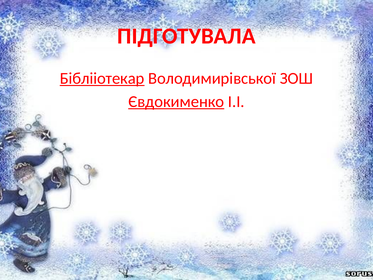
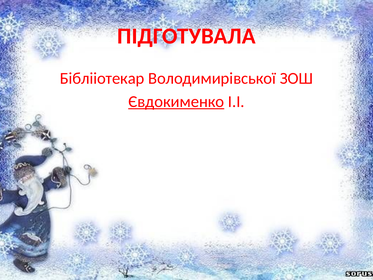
Біблііотекар underline: present -> none
